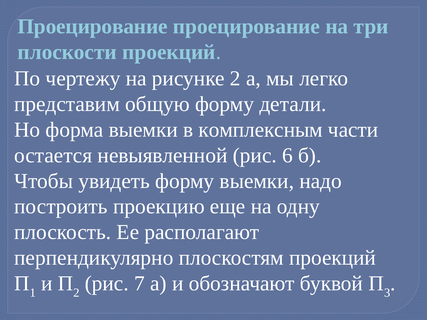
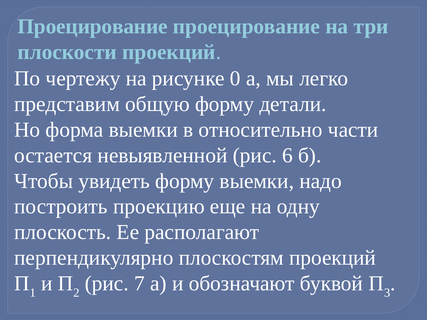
рисунке 2: 2 -> 0
комплексным: комплексным -> относительно
